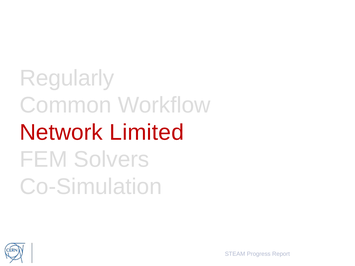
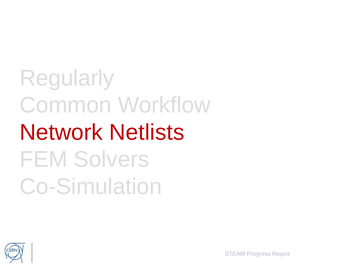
Limited: Limited -> Netlists
